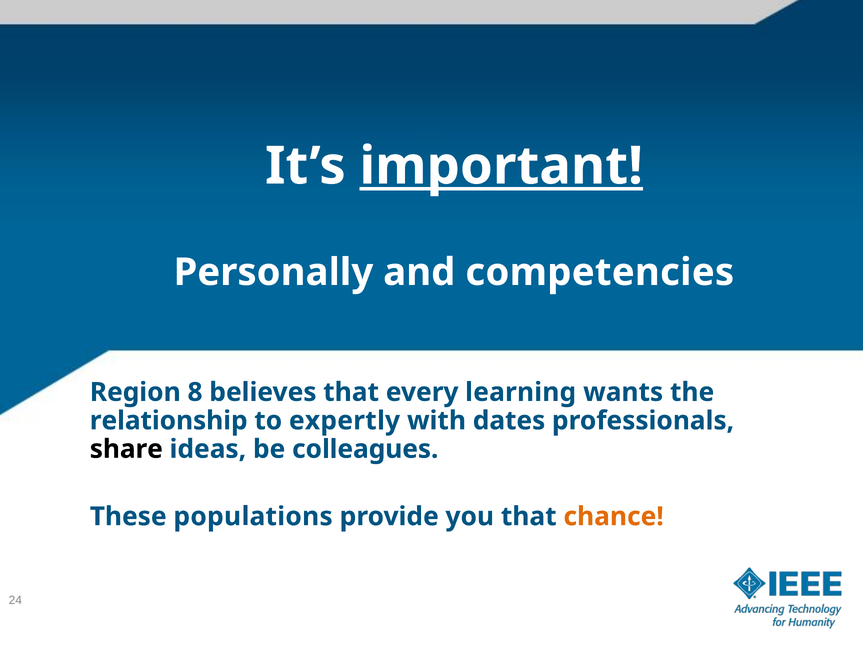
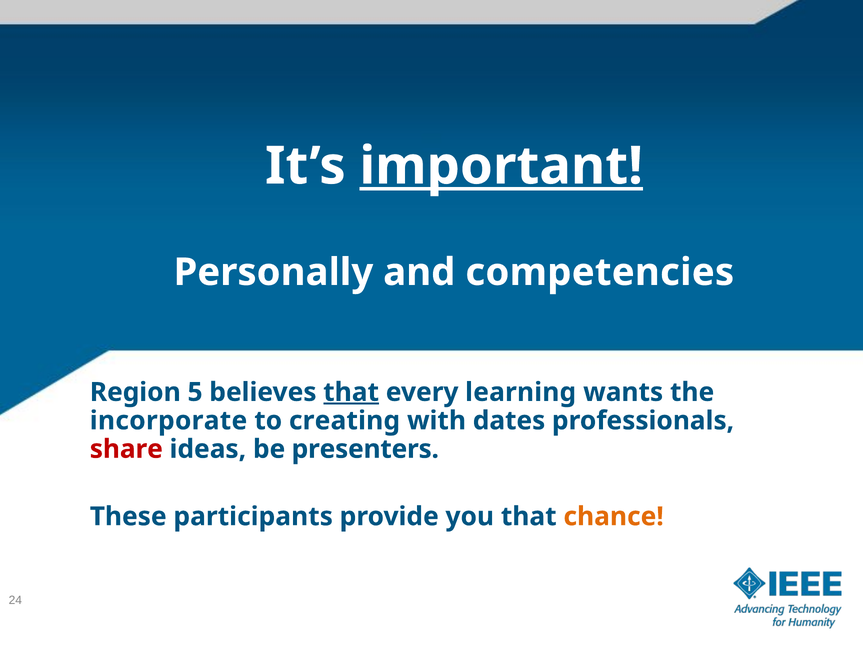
8: 8 -> 5
that at (351, 392) underline: none -> present
relationship: relationship -> incorporate
expertly: expertly -> creating
share colour: black -> red
colleagues: colleagues -> presenters
populations: populations -> participants
